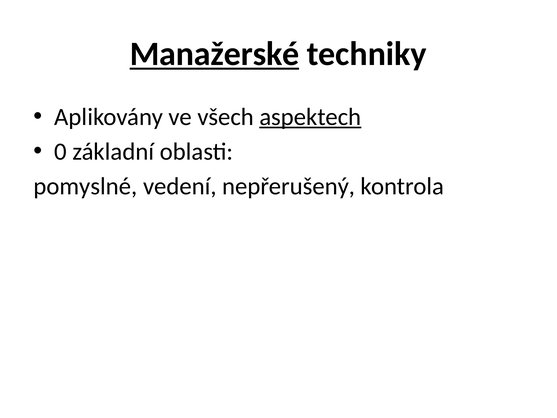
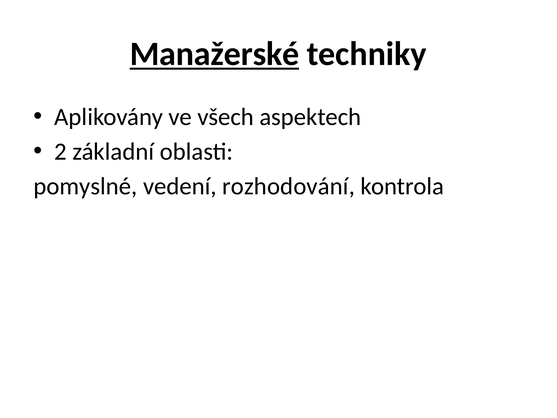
aspektech underline: present -> none
0: 0 -> 2
nepřerušený: nepřerušený -> rozhodování
